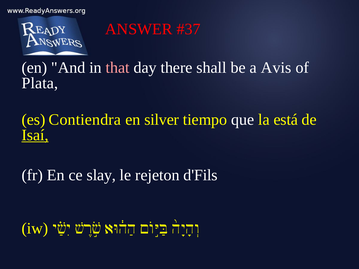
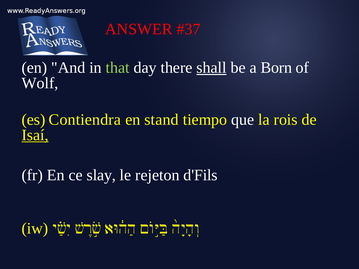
that colour: pink -> light green
shall underline: none -> present
Avis: Avis -> Born
Plata: Plata -> Wolf
silver: silver -> stand
está: está -> rois
